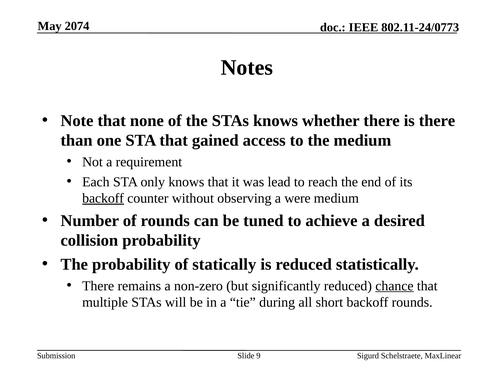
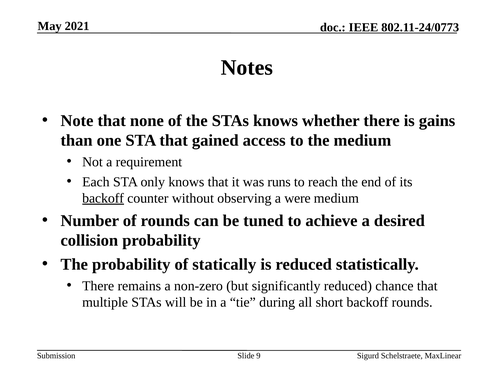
2074: 2074 -> 2021
is there: there -> gains
lead: lead -> runs
chance underline: present -> none
